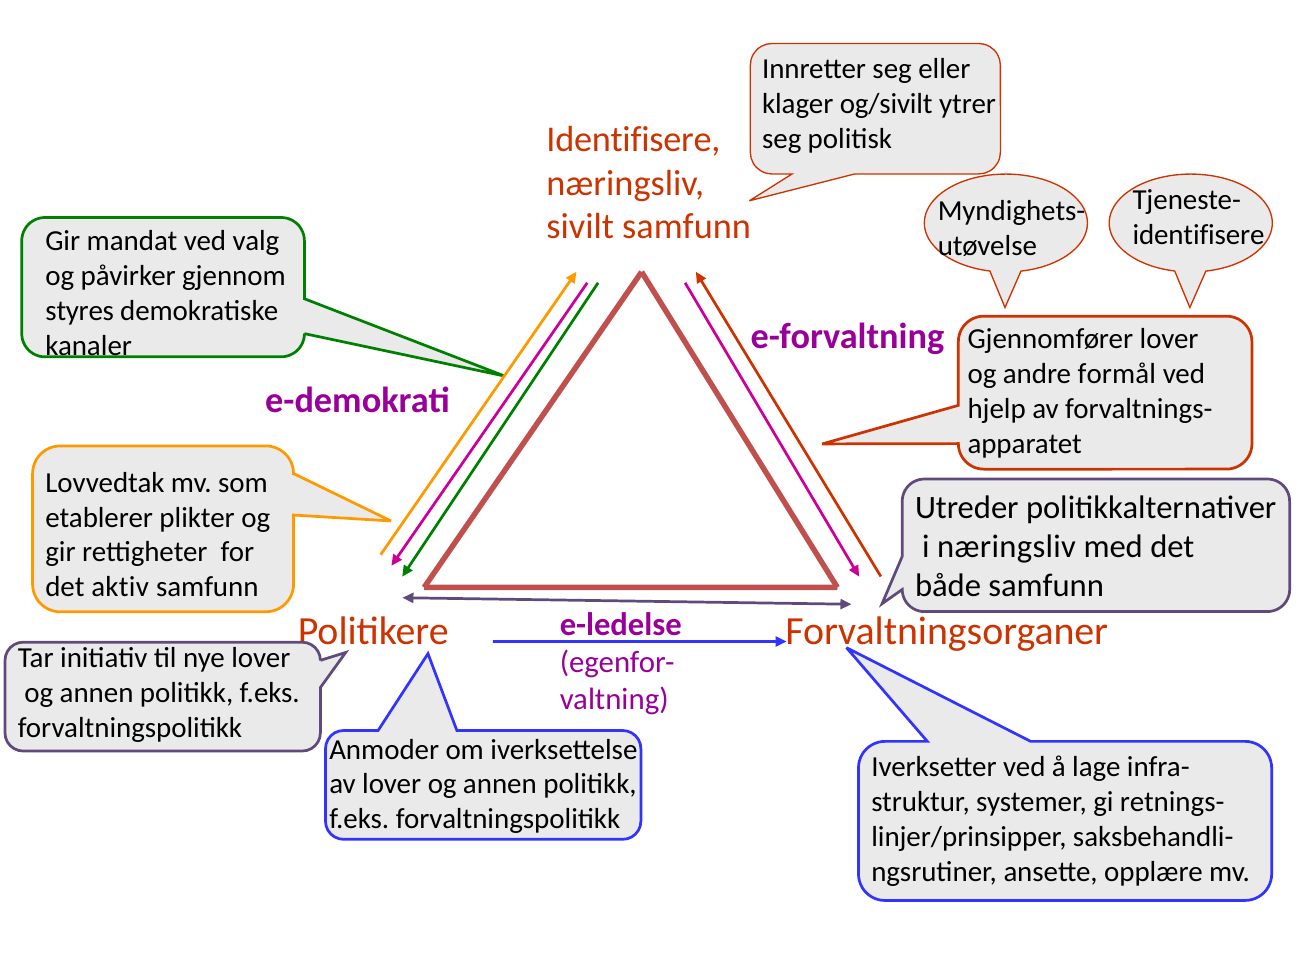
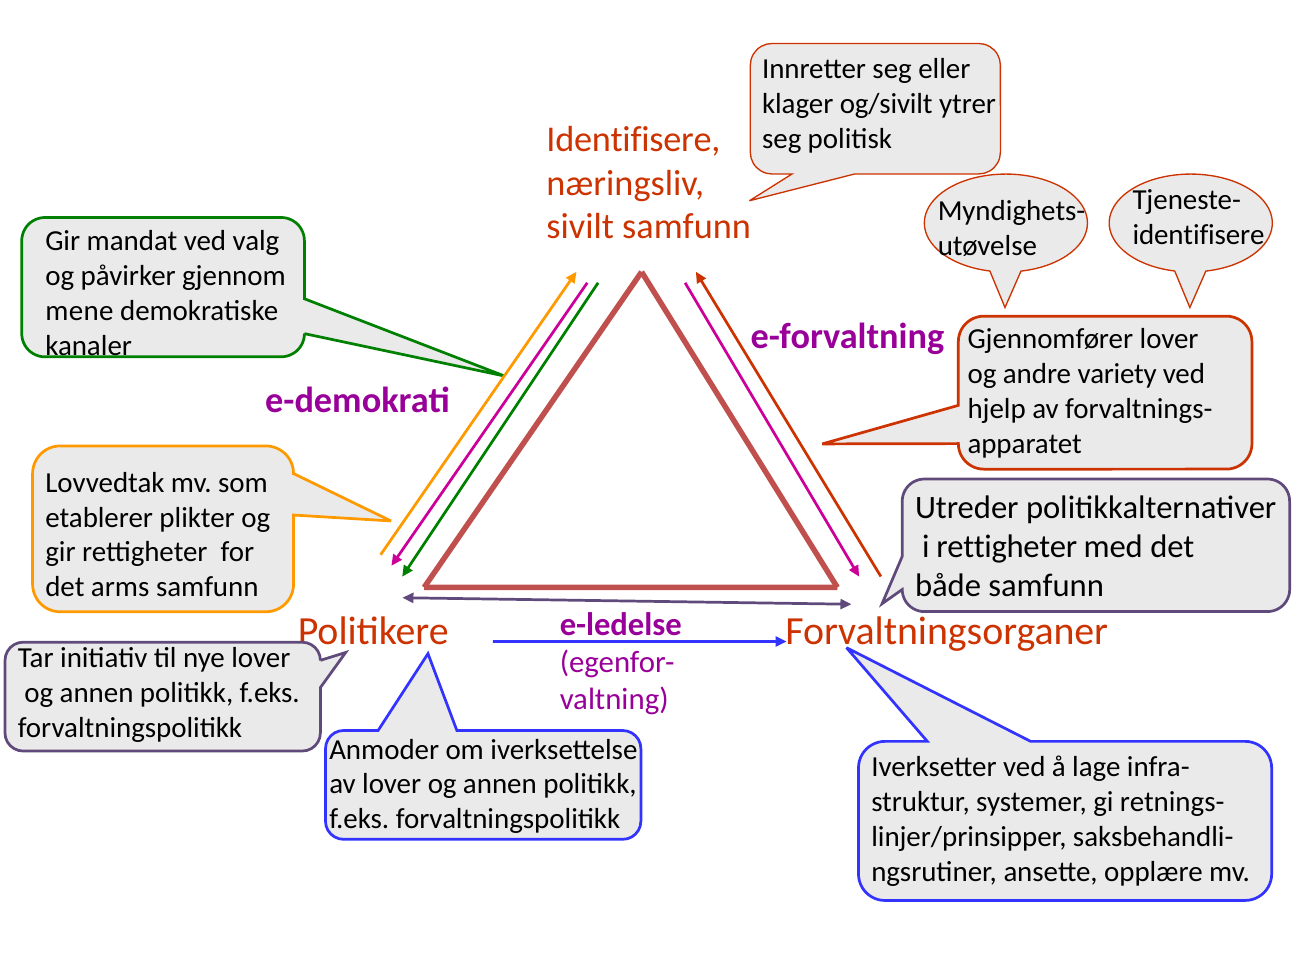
styres: styres -> mene
formål: formål -> variety
i næringsliv: næringsliv -> rettigheter
aktiv: aktiv -> arms
